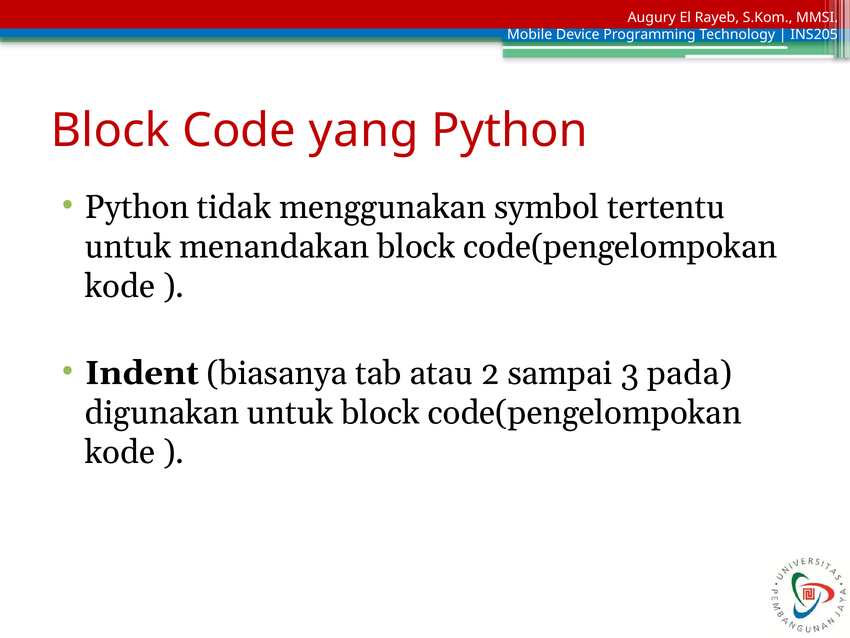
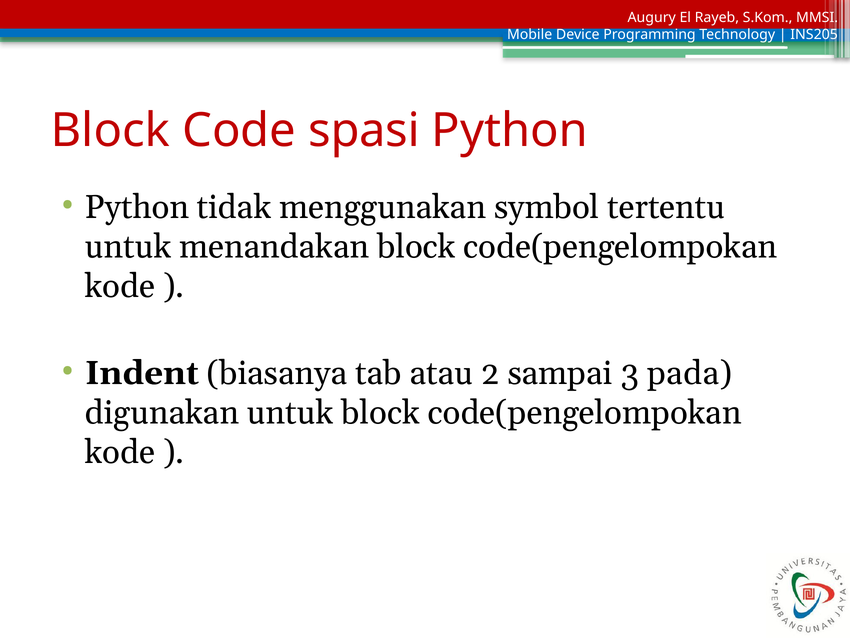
yang: yang -> spasi
